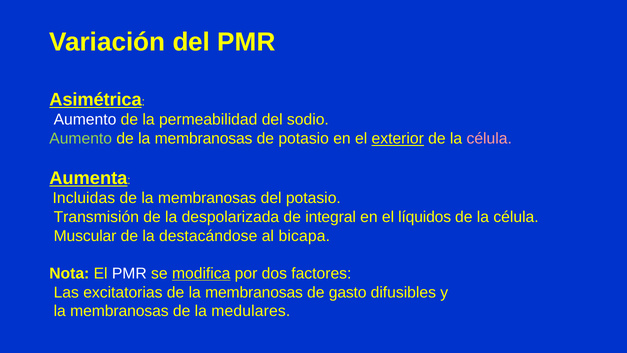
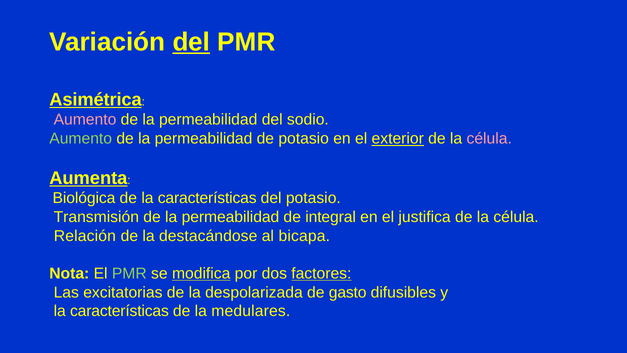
del at (191, 42) underline: none -> present
Aumento at (85, 120) colour: white -> pink
membranosas at (204, 138): membranosas -> permeabilidad
Incluidas: Incluidas -> Biológica
membranosas at (207, 198): membranosas -> características
despolarizada at (230, 217): despolarizada -> permeabilidad
líquidos: líquidos -> justifica
Muscular: Muscular -> Relación
PMR at (129, 273) colour: white -> light green
factores underline: none -> present
membranosas at (254, 292): membranosas -> despolarizada
membranosas at (119, 311): membranosas -> características
